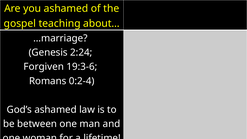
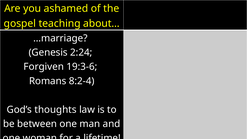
0:2-4: 0:2-4 -> 8:2-4
God’s ashamed: ashamed -> thoughts
